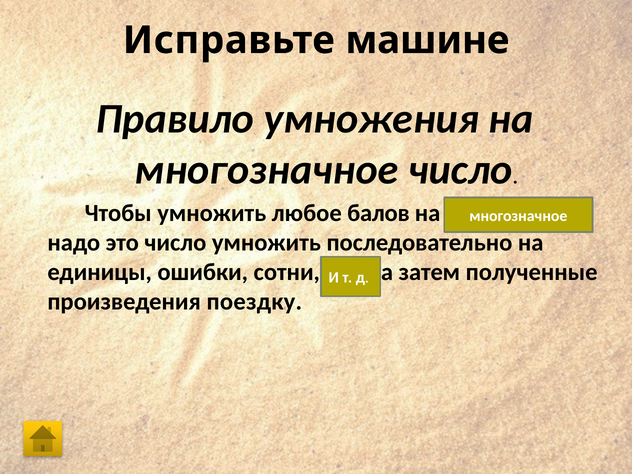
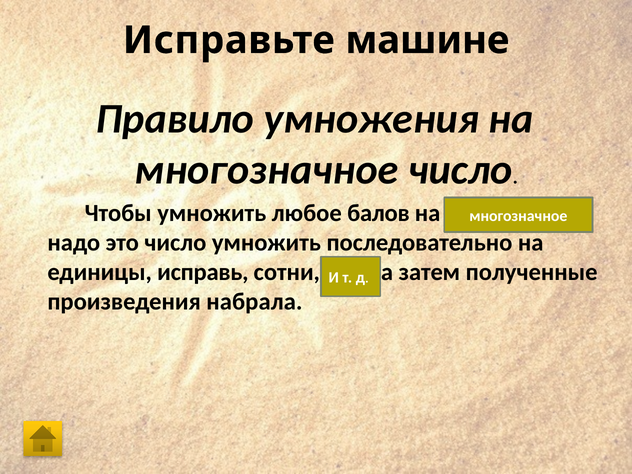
ошибки: ошибки -> исправь
поездку: поездку -> набрала
